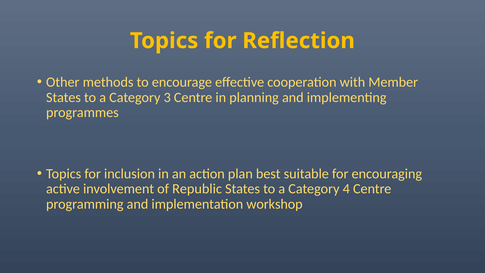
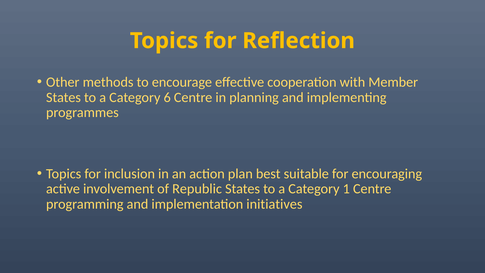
3: 3 -> 6
4: 4 -> 1
workshop: workshop -> initiatives
